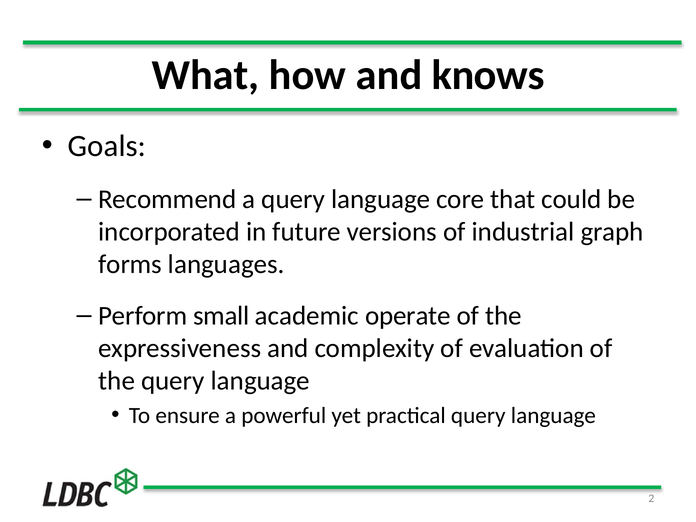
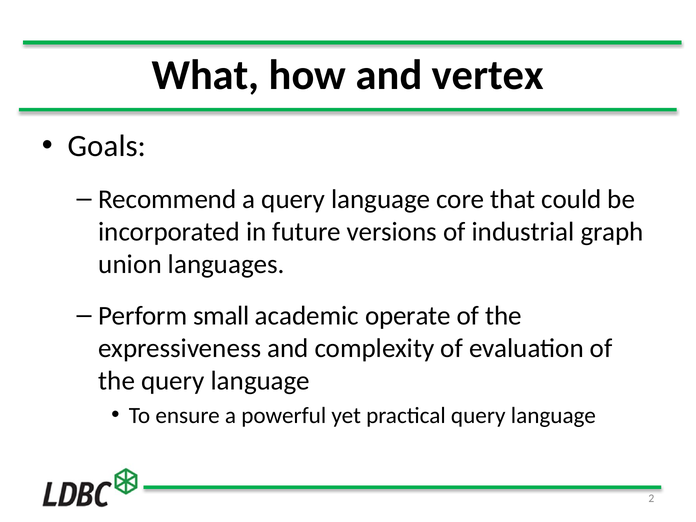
knows: knows -> vertex
forms: forms -> union
